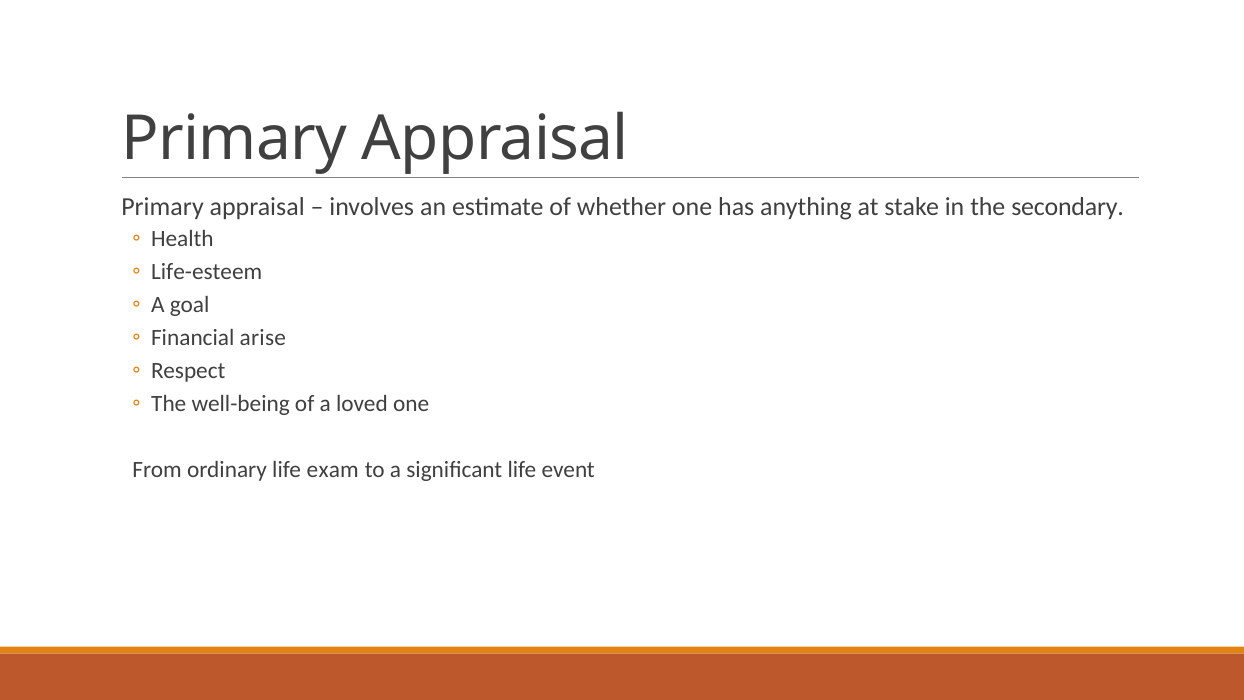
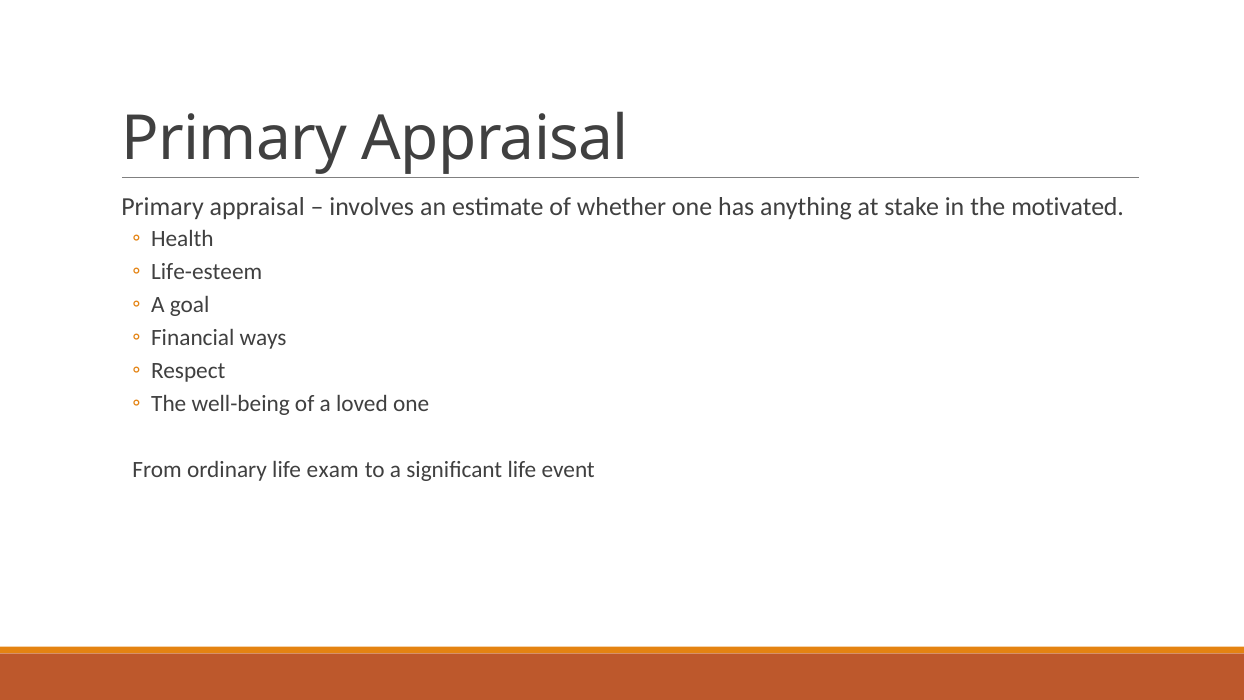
secondary: secondary -> motivated
arise: arise -> ways
